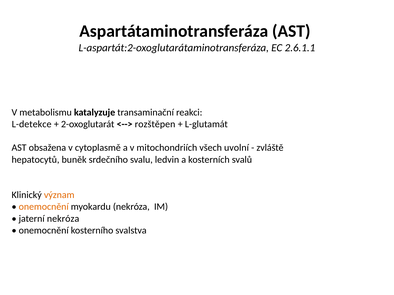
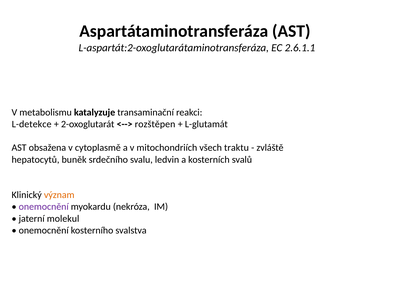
uvolní: uvolní -> traktu
onemocnění at (44, 207) colour: orange -> purple
jaterní nekróza: nekróza -> molekul
